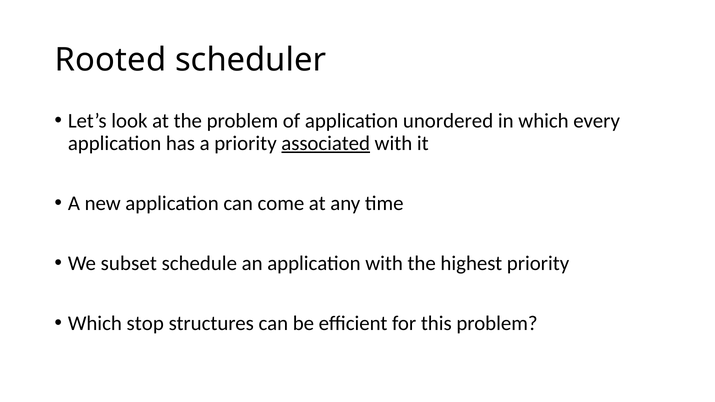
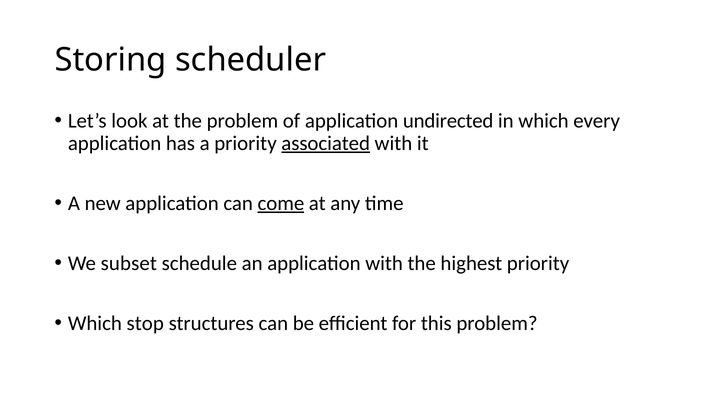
Rooted: Rooted -> Storing
unordered: unordered -> undirected
come underline: none -> present
